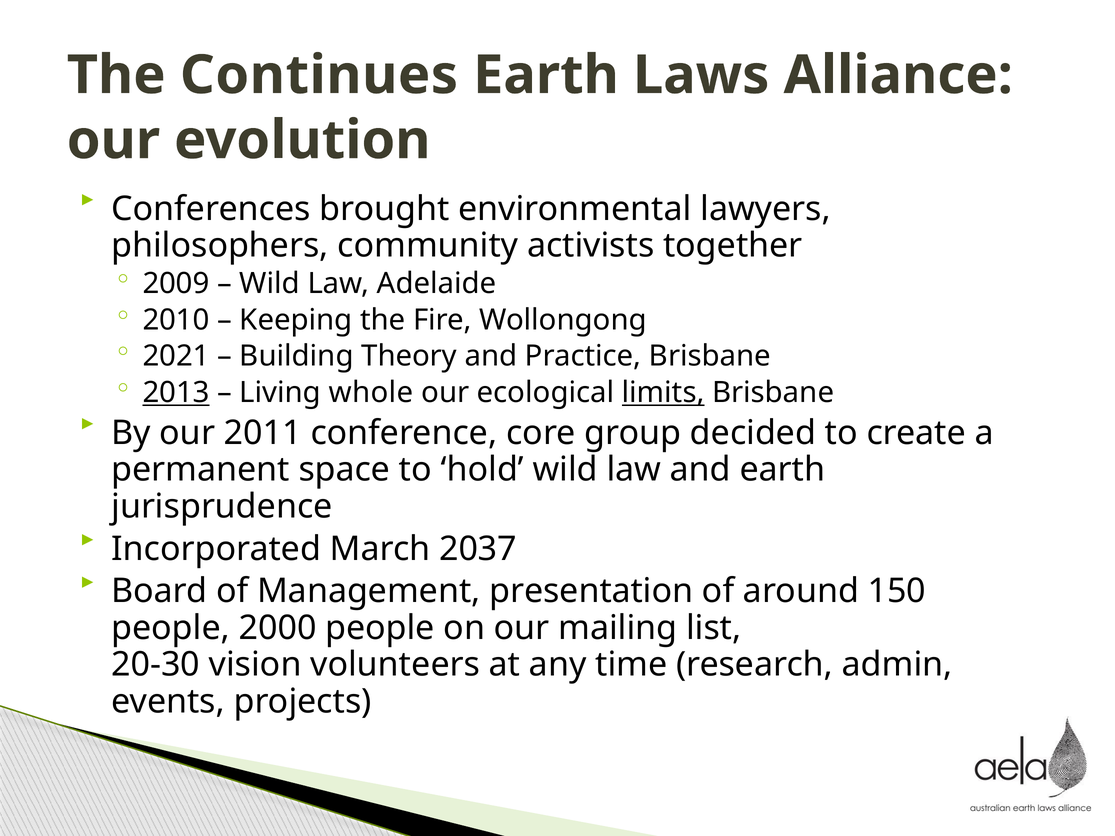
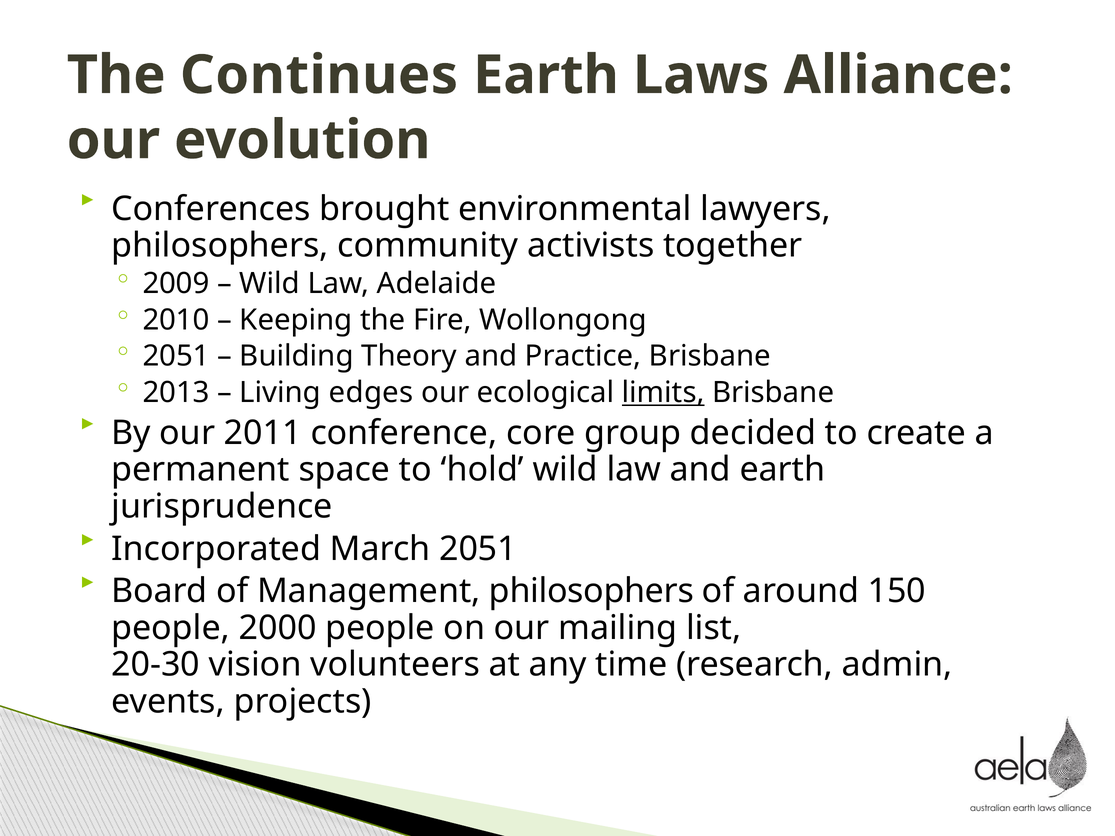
2021 at (176, 356): 2021 -> 2051
2013 underline: present -> none
whole: whole -> edges
March 2037: 2037 -> 2051
Management presentation: presentation -> philosophers
